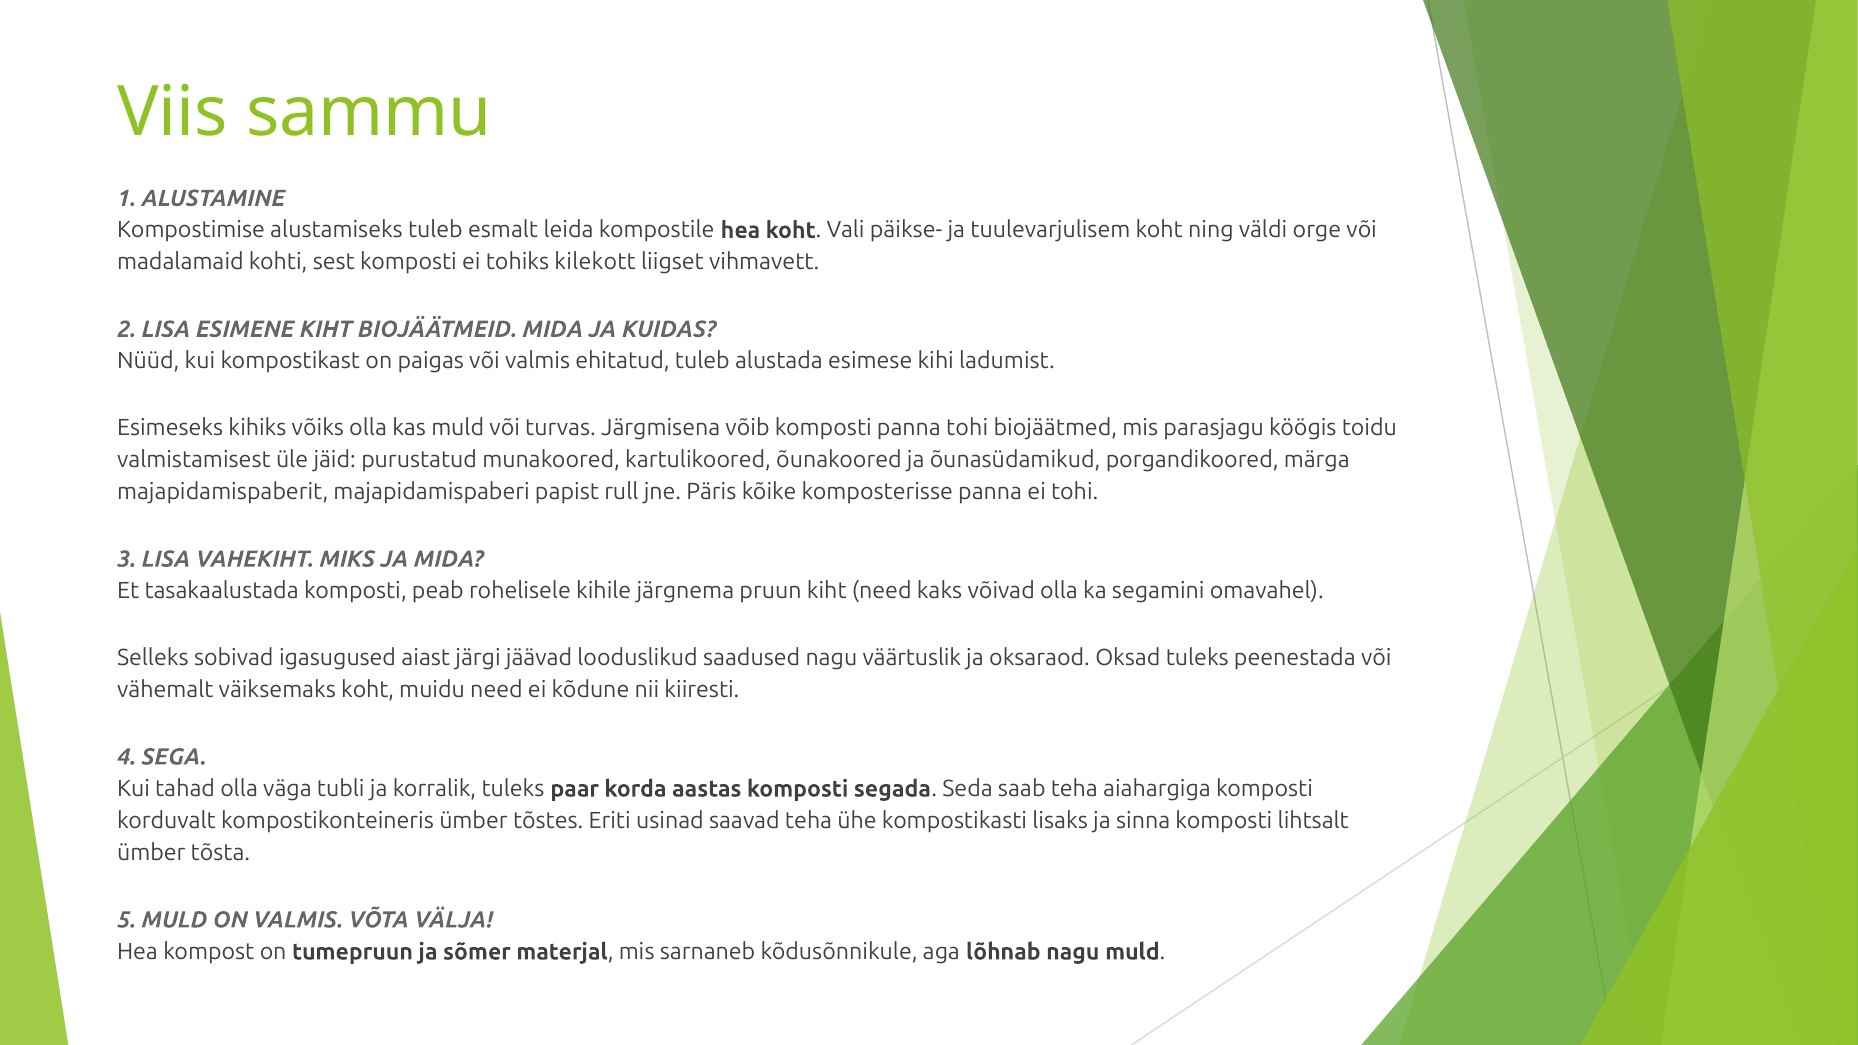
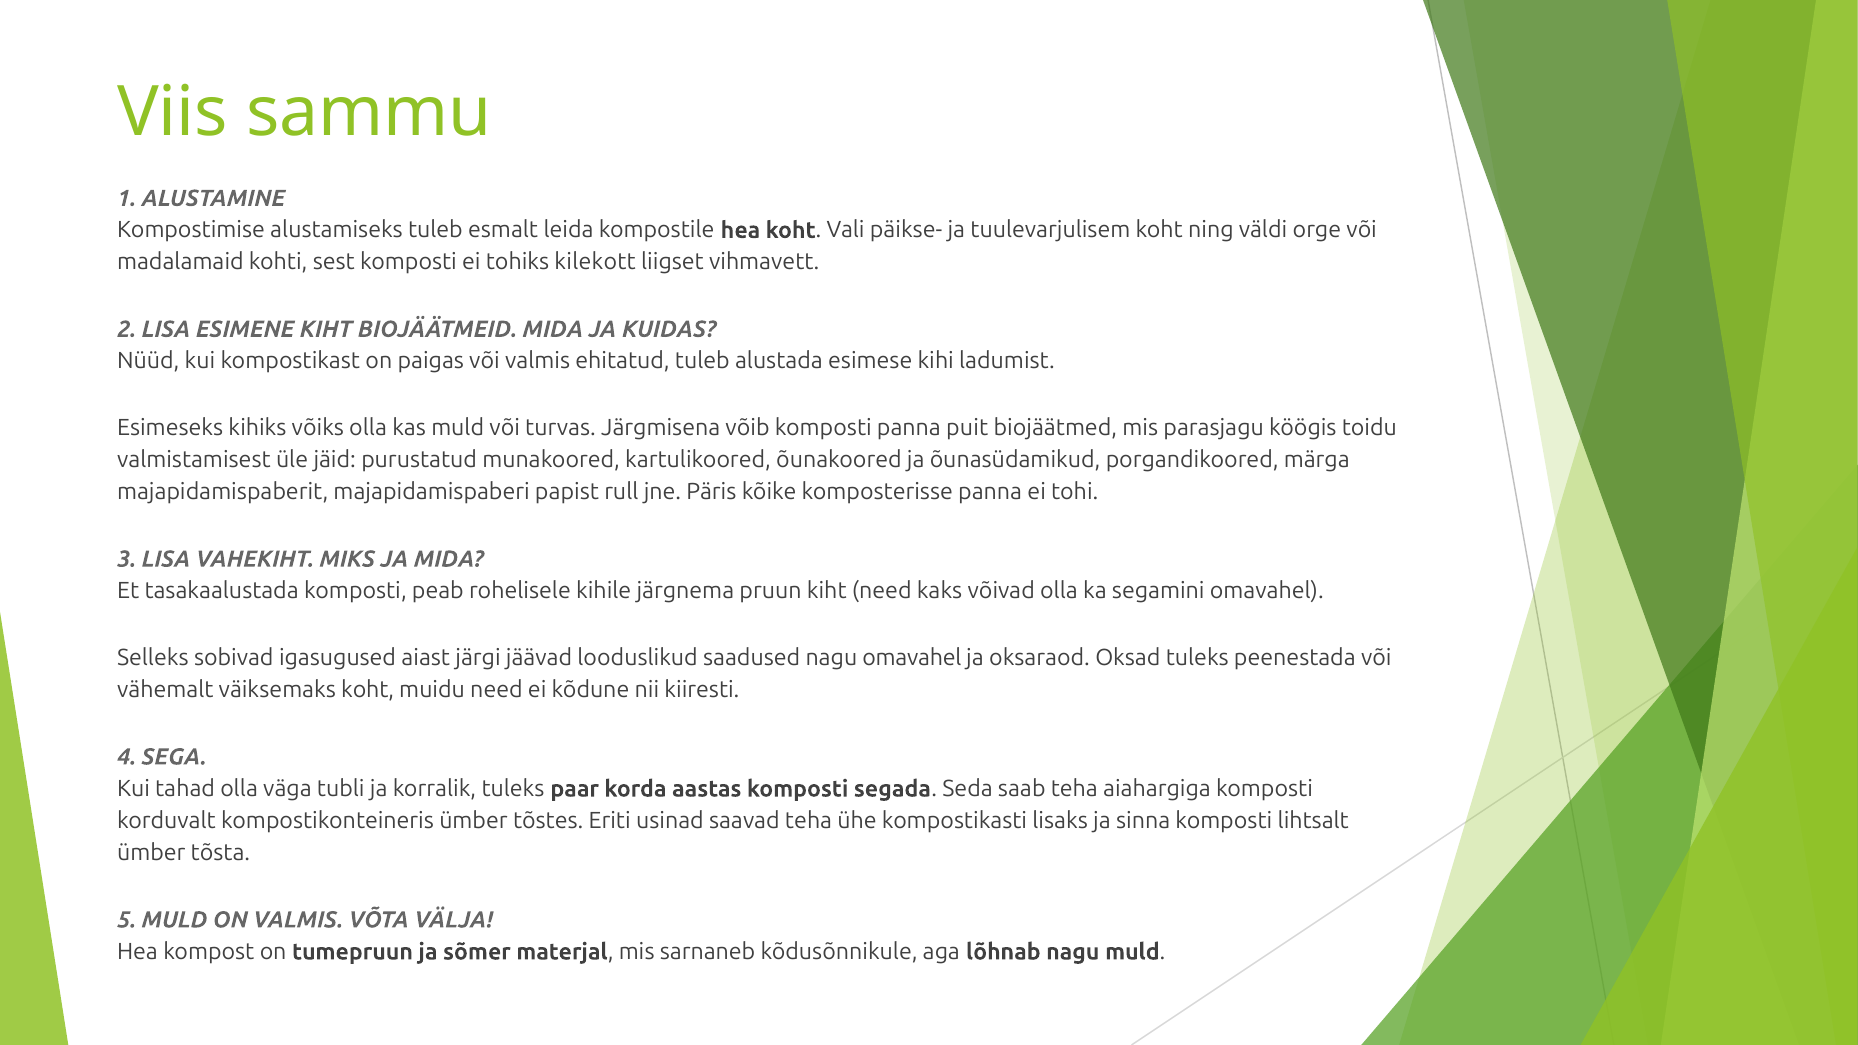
panna tohi: tohi -> puit
nagu väärtuslik: väärtuslik -> omavahel
